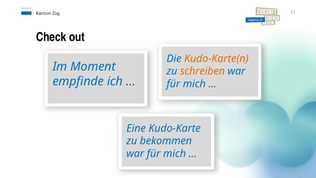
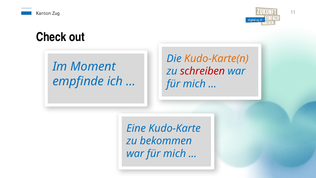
schreiben colour: orange -> red
